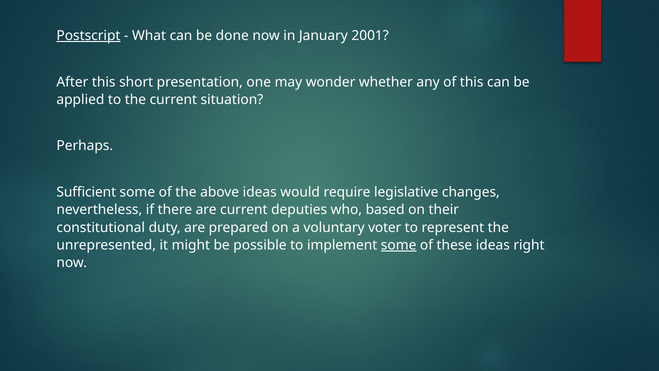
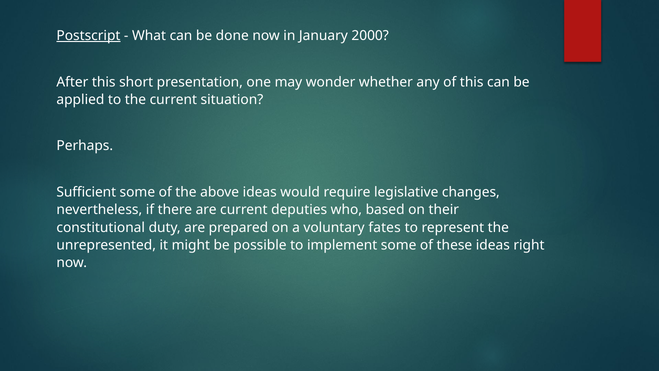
2001: 2001 -> 2000
voter: voter -> fates
some at (399, 245) underline: present -> none
